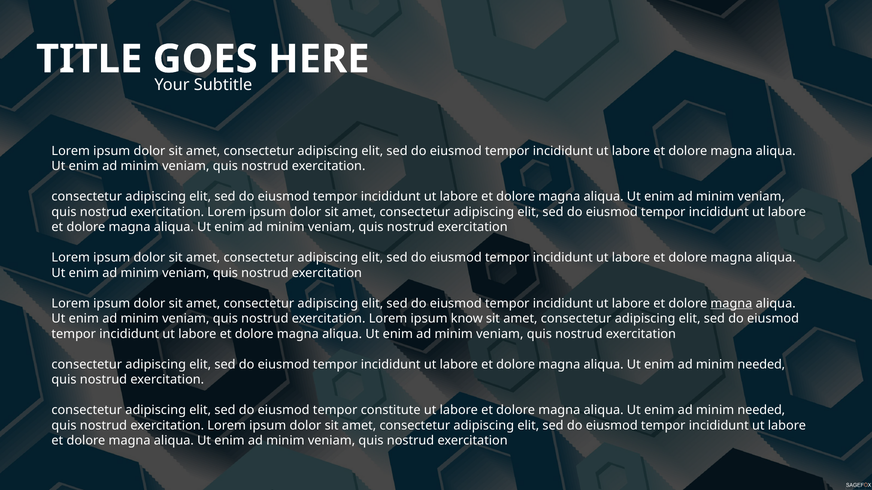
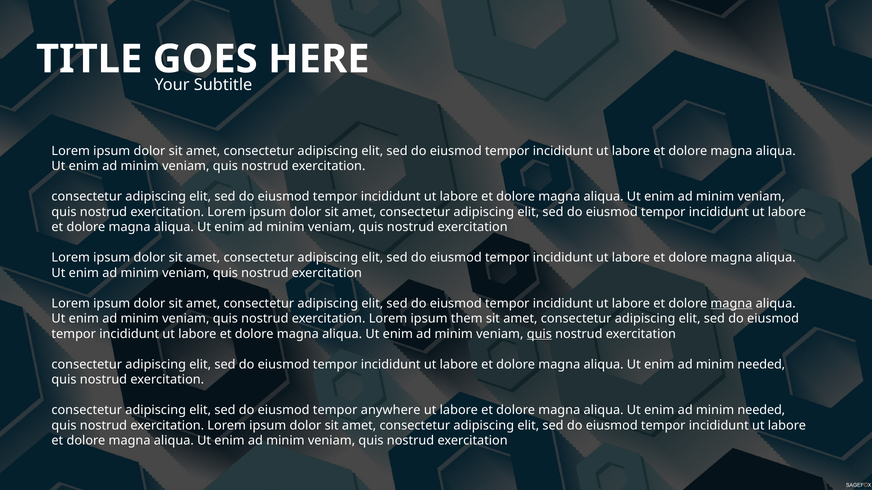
know: know -> them
quis at (539, 334) underline: none -> present
constitute: constitute -> anywhere
